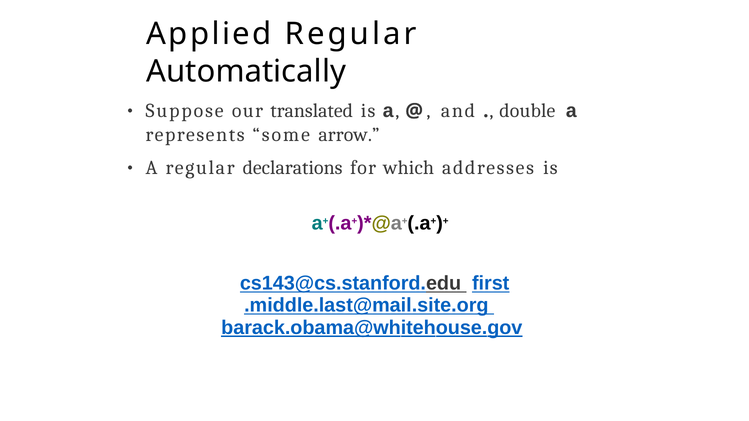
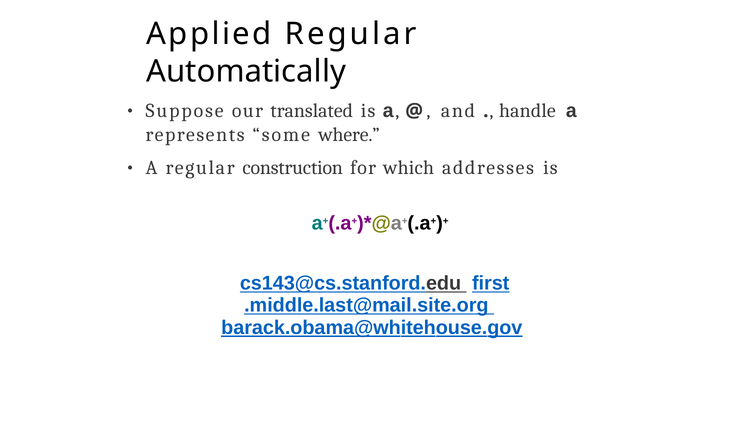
double: double -> handle
arrow: arrow -> where
declarations: declarations -> construction
